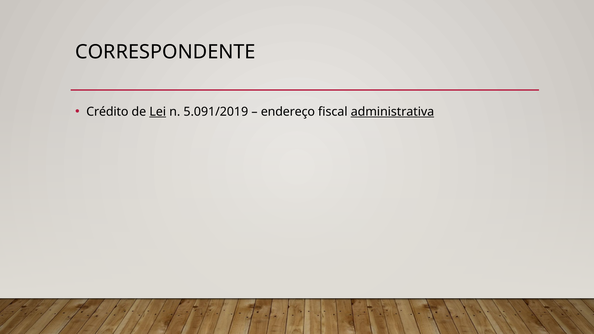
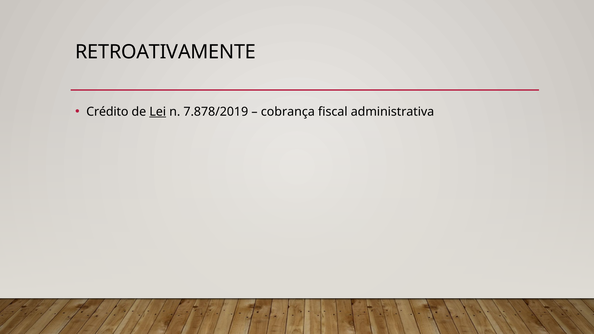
CORRESPONDENTE: CORRESPONDENTE -> RETROATIVAMENTE
5.091/2019: 5.091/2019 -> 7.878/2019
endereço: endereço -> cobrança
administrativa underline: present -> none
